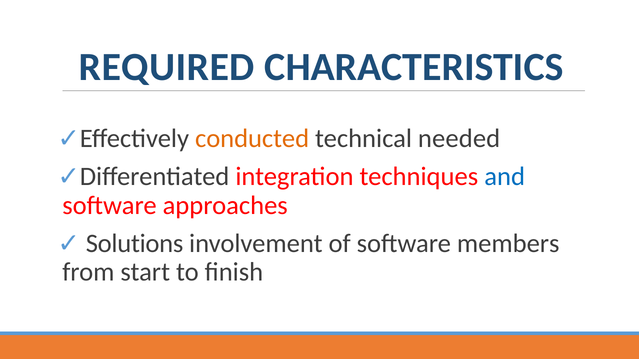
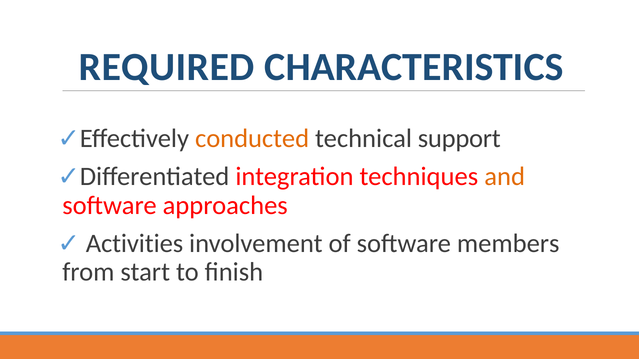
needed: needed -> support
and colour: blue -> orange
Solutions: Solutions -> Activities
